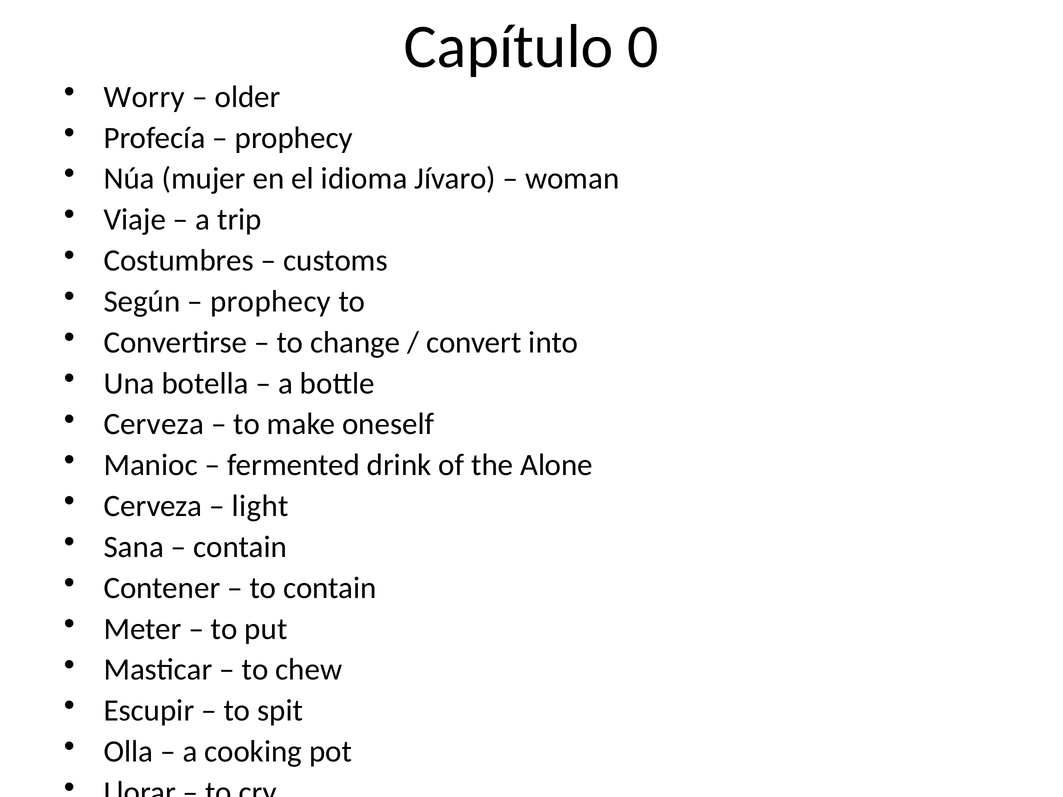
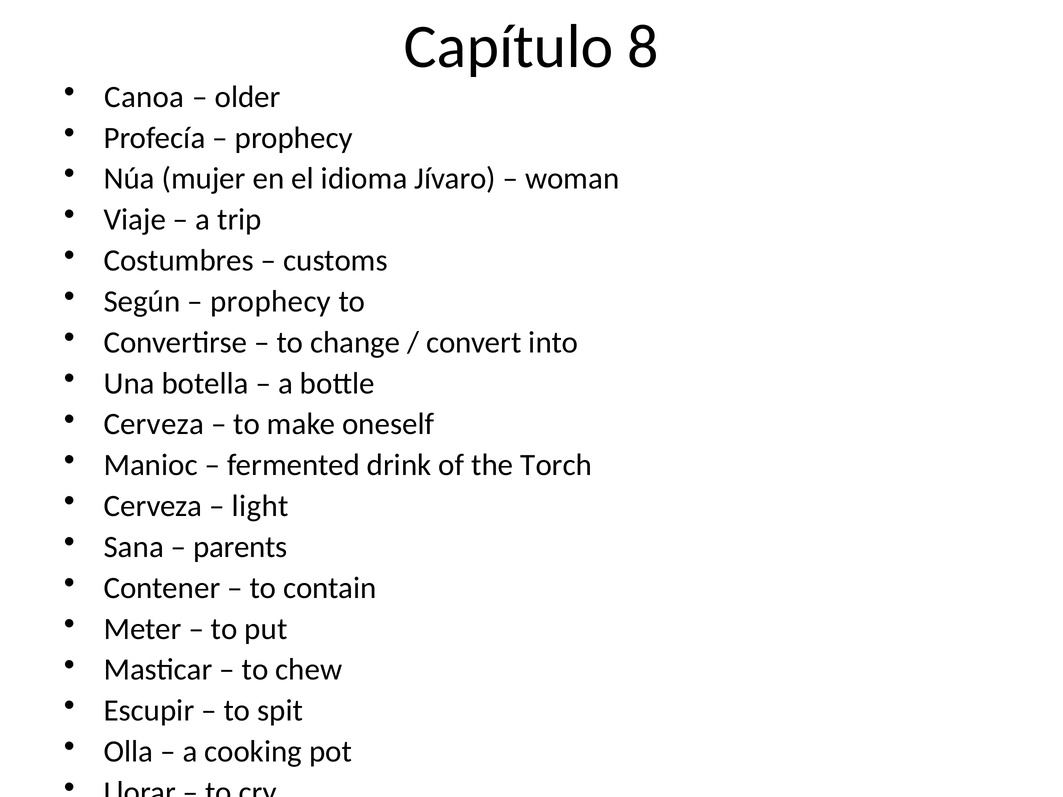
0: 0 -> 8
Worry: Worry -> Canoa
Alone: Alone -> Torch
contain at (240, 547): contain -> parents
